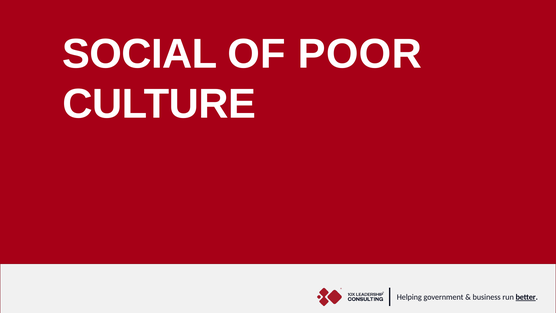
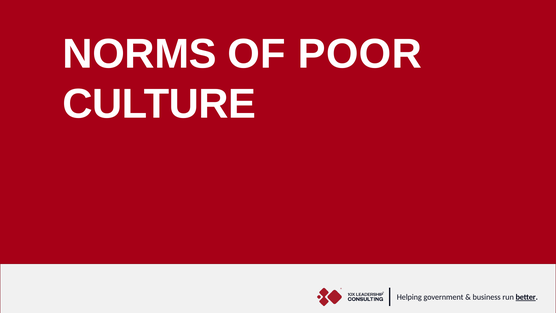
SOCIAL: SOCIAL -> NORMS
